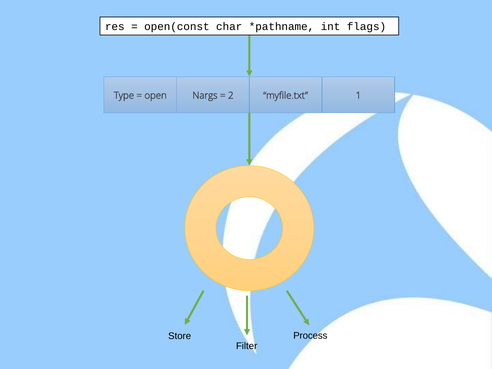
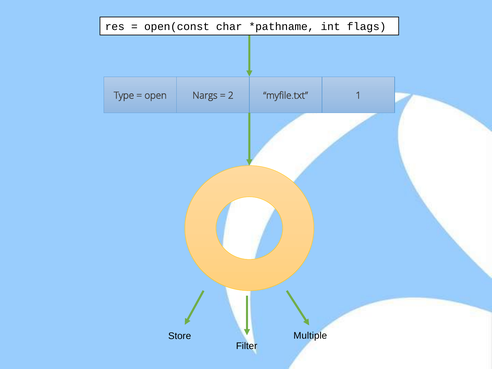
Process: Process -> Multiple
